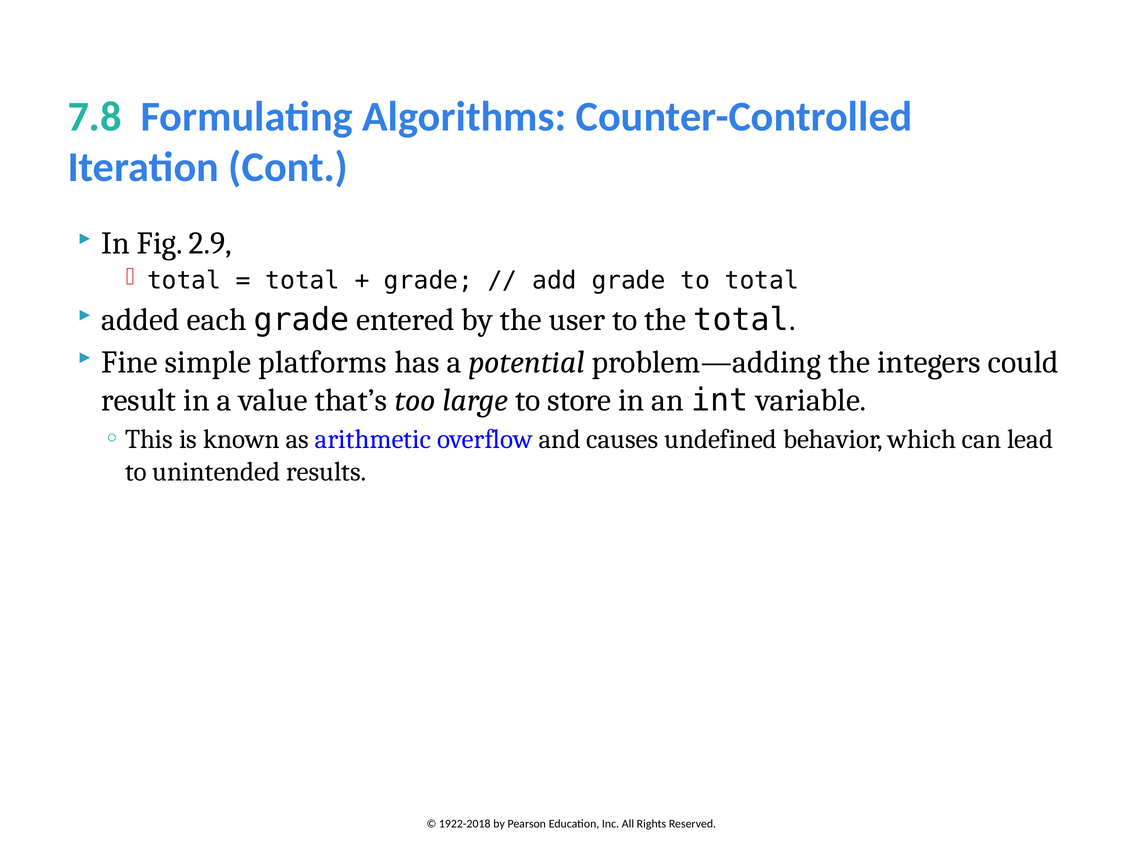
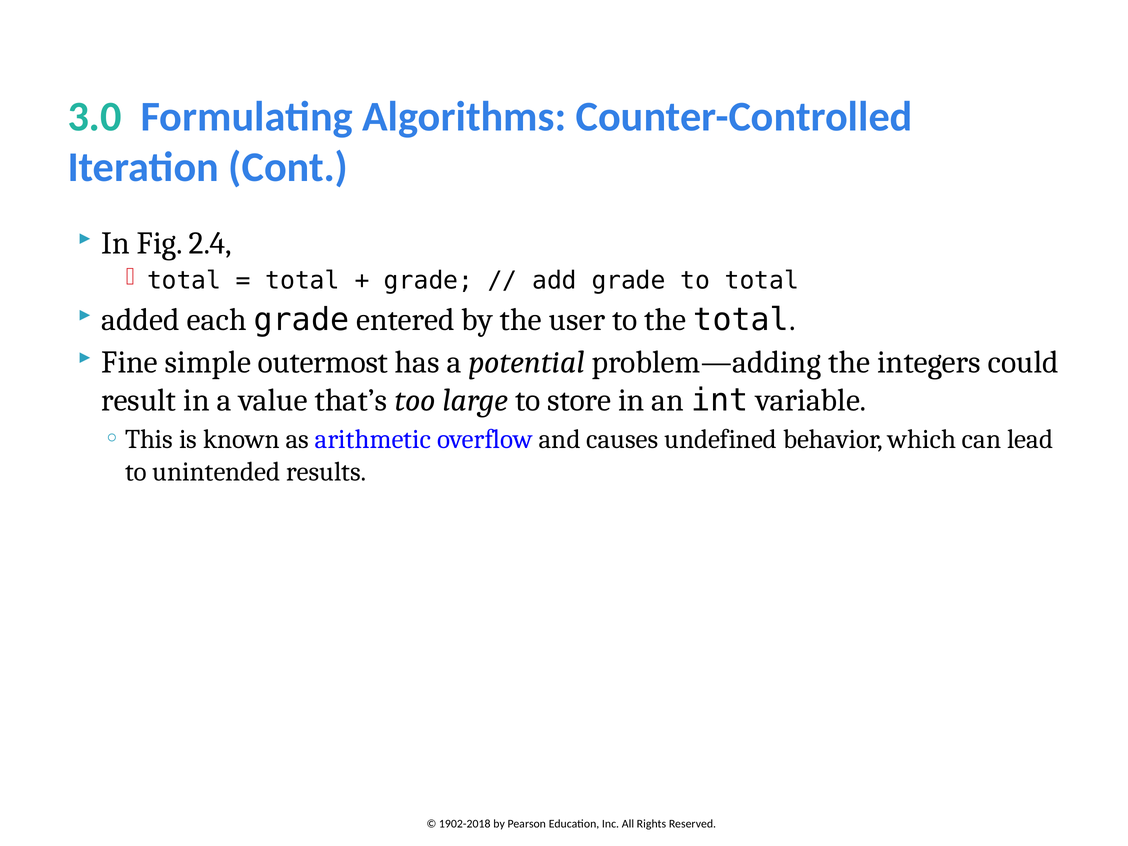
7.8: 7.8 -> 3.0
2.9: 2.9 -> 2.4
platforms: platforms -> outermost
1922-2018: 1922-2018 -> 1902-2018
